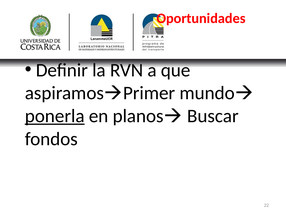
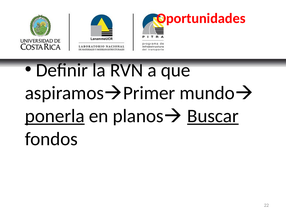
Buscar underline: none -> present
